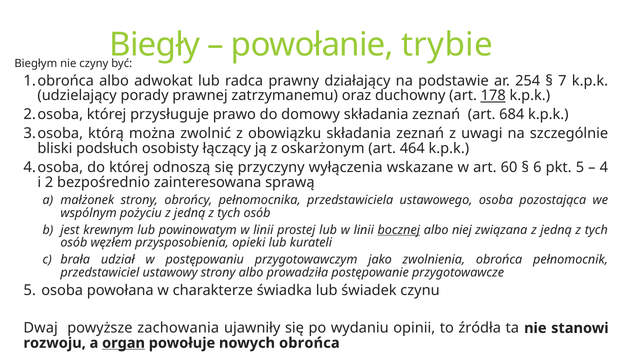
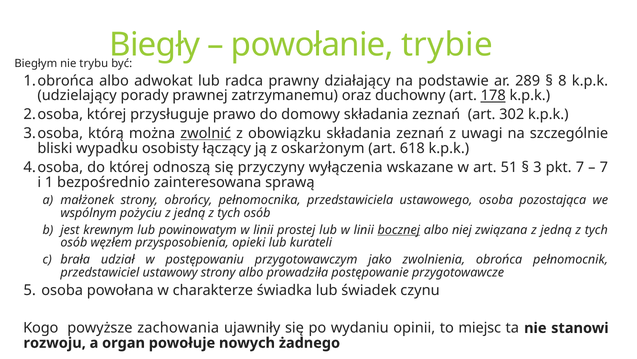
czyny: czyny -> trybu
254: 254 -> 289
7: 7 -> 8
684: 684 -> 302
zwolnić underline: none -> present
podsłuch: podsłuch -> wypadku
464: 464 -> 618
60: 60 -> 51
6: 6 -> 3
pkt 5: 5 -> 7
4 at (604, 167): 4 -> 7
2: 2 -> 1
Dwaj: Dwaj -> Kogo
źródła: źródła -> miejsc
organ underline: present -> none
nowych obrońca: obrońca -> żadnego
